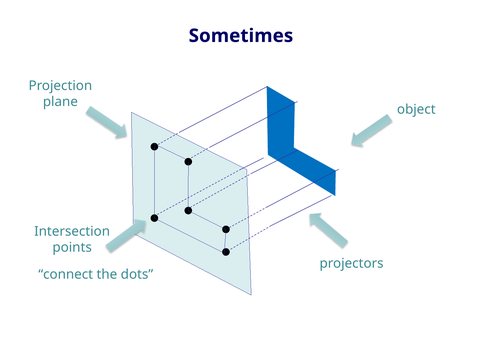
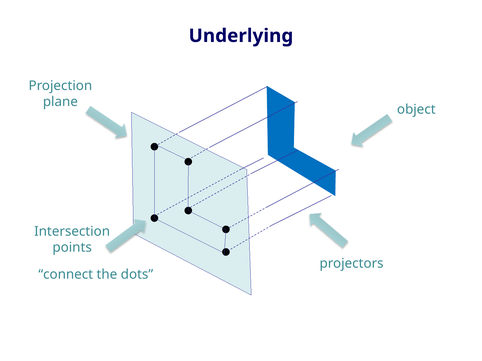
Sometimes: Sometimes -> Underlying
